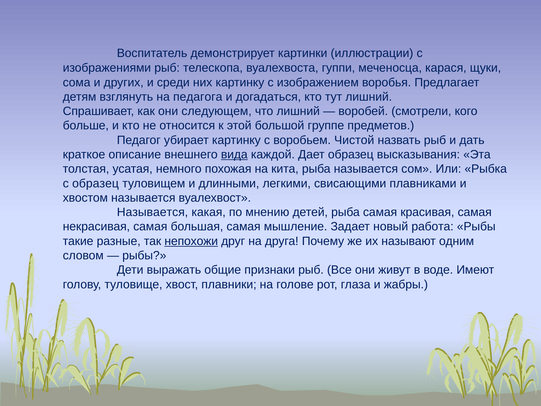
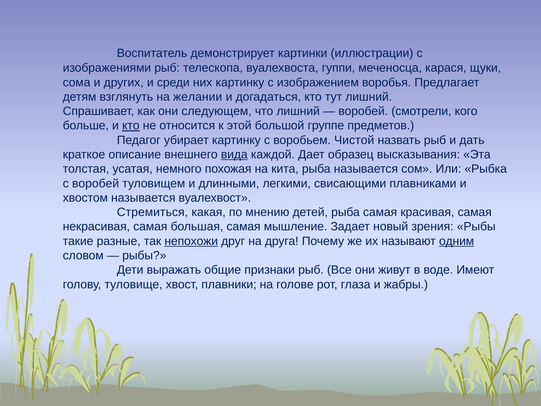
педагога: педагога -> желании
кто at (131, 126) underline: none -> present
с образец: образец -> воробей
Называется at (153, 212): Называется -> Стремиться
работа: работа -> зрения
одним underline: none -> present
